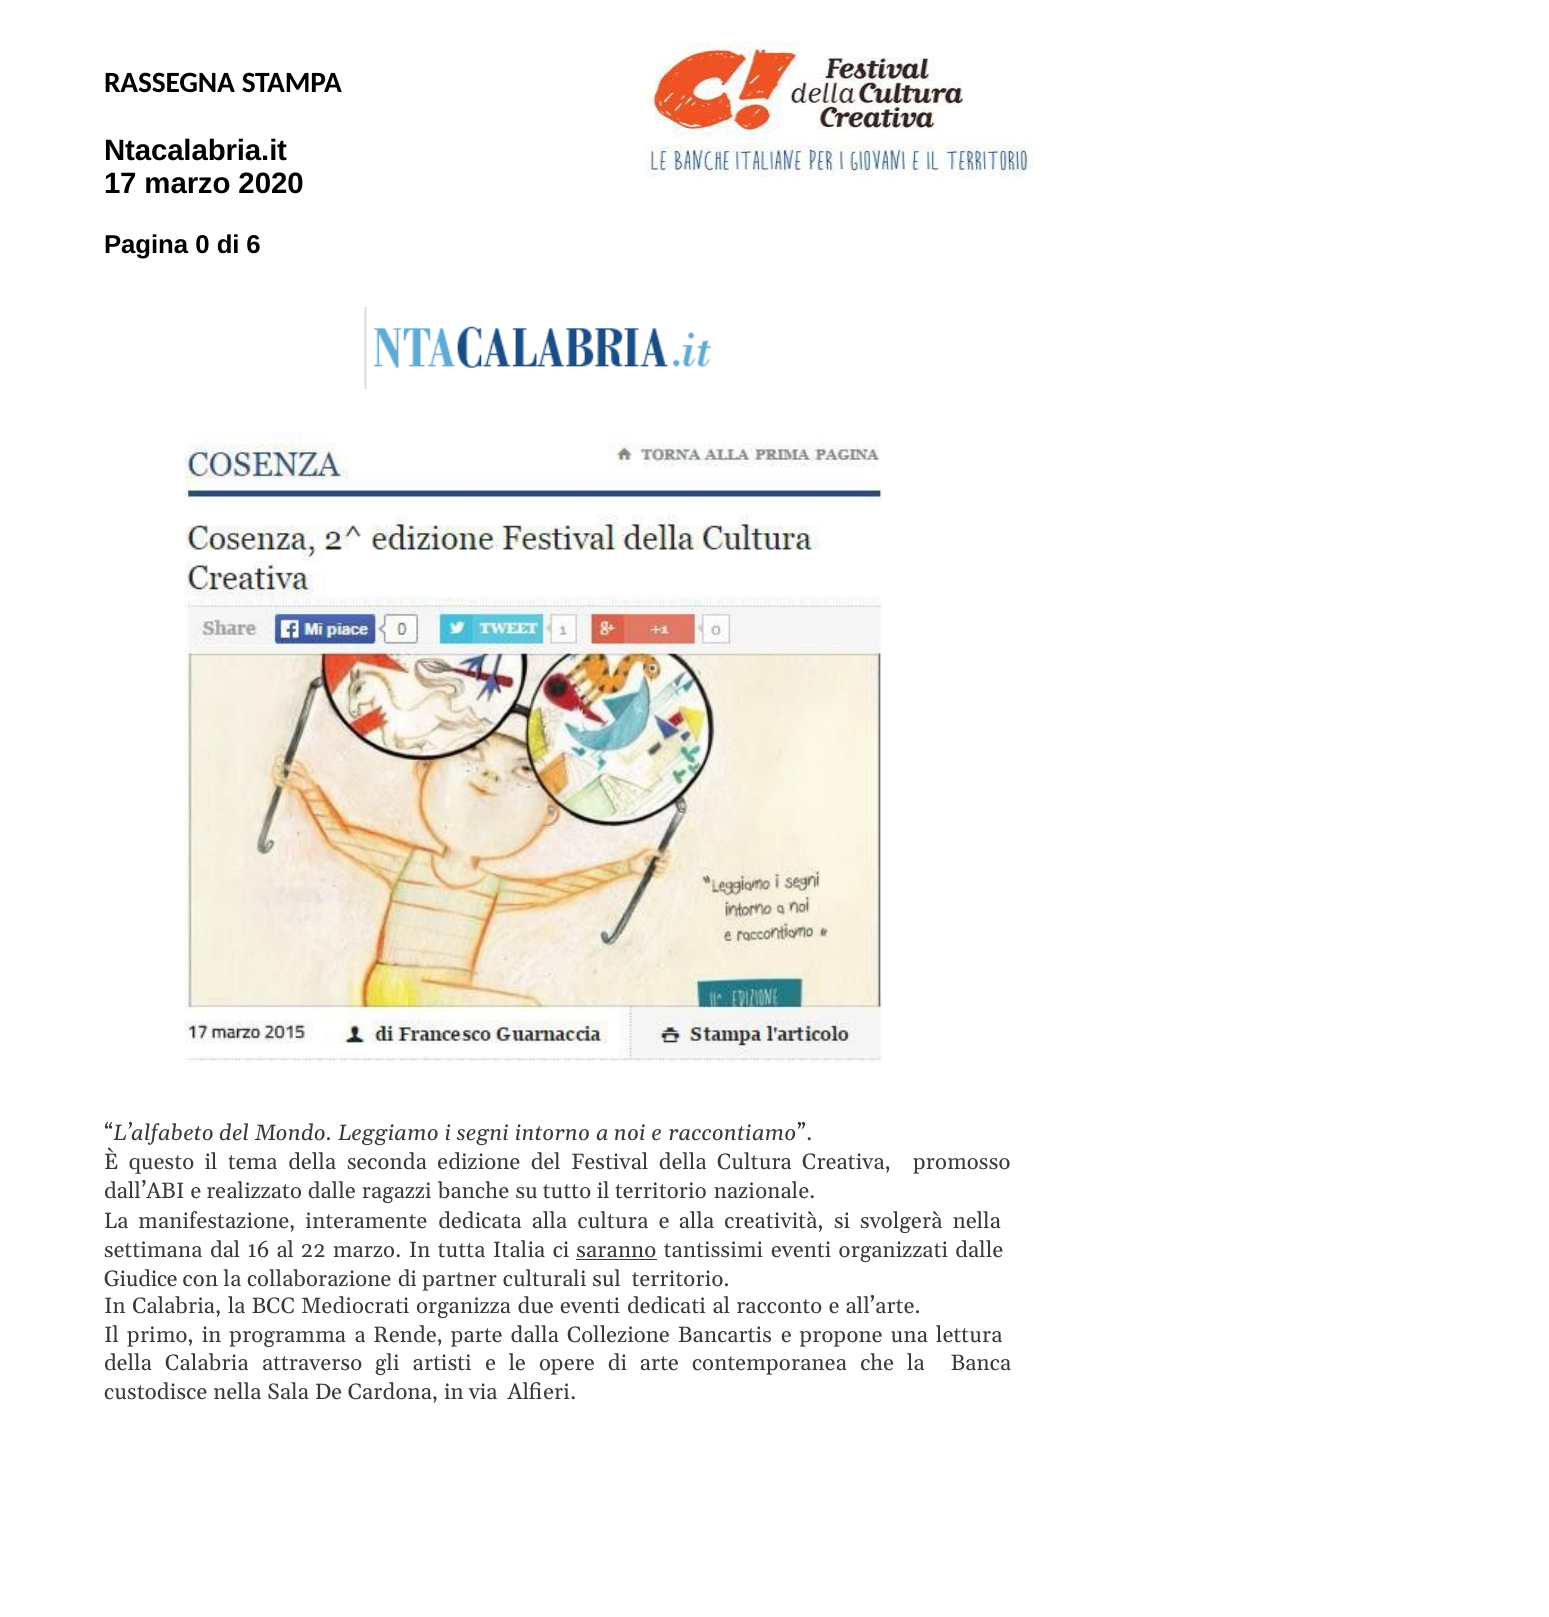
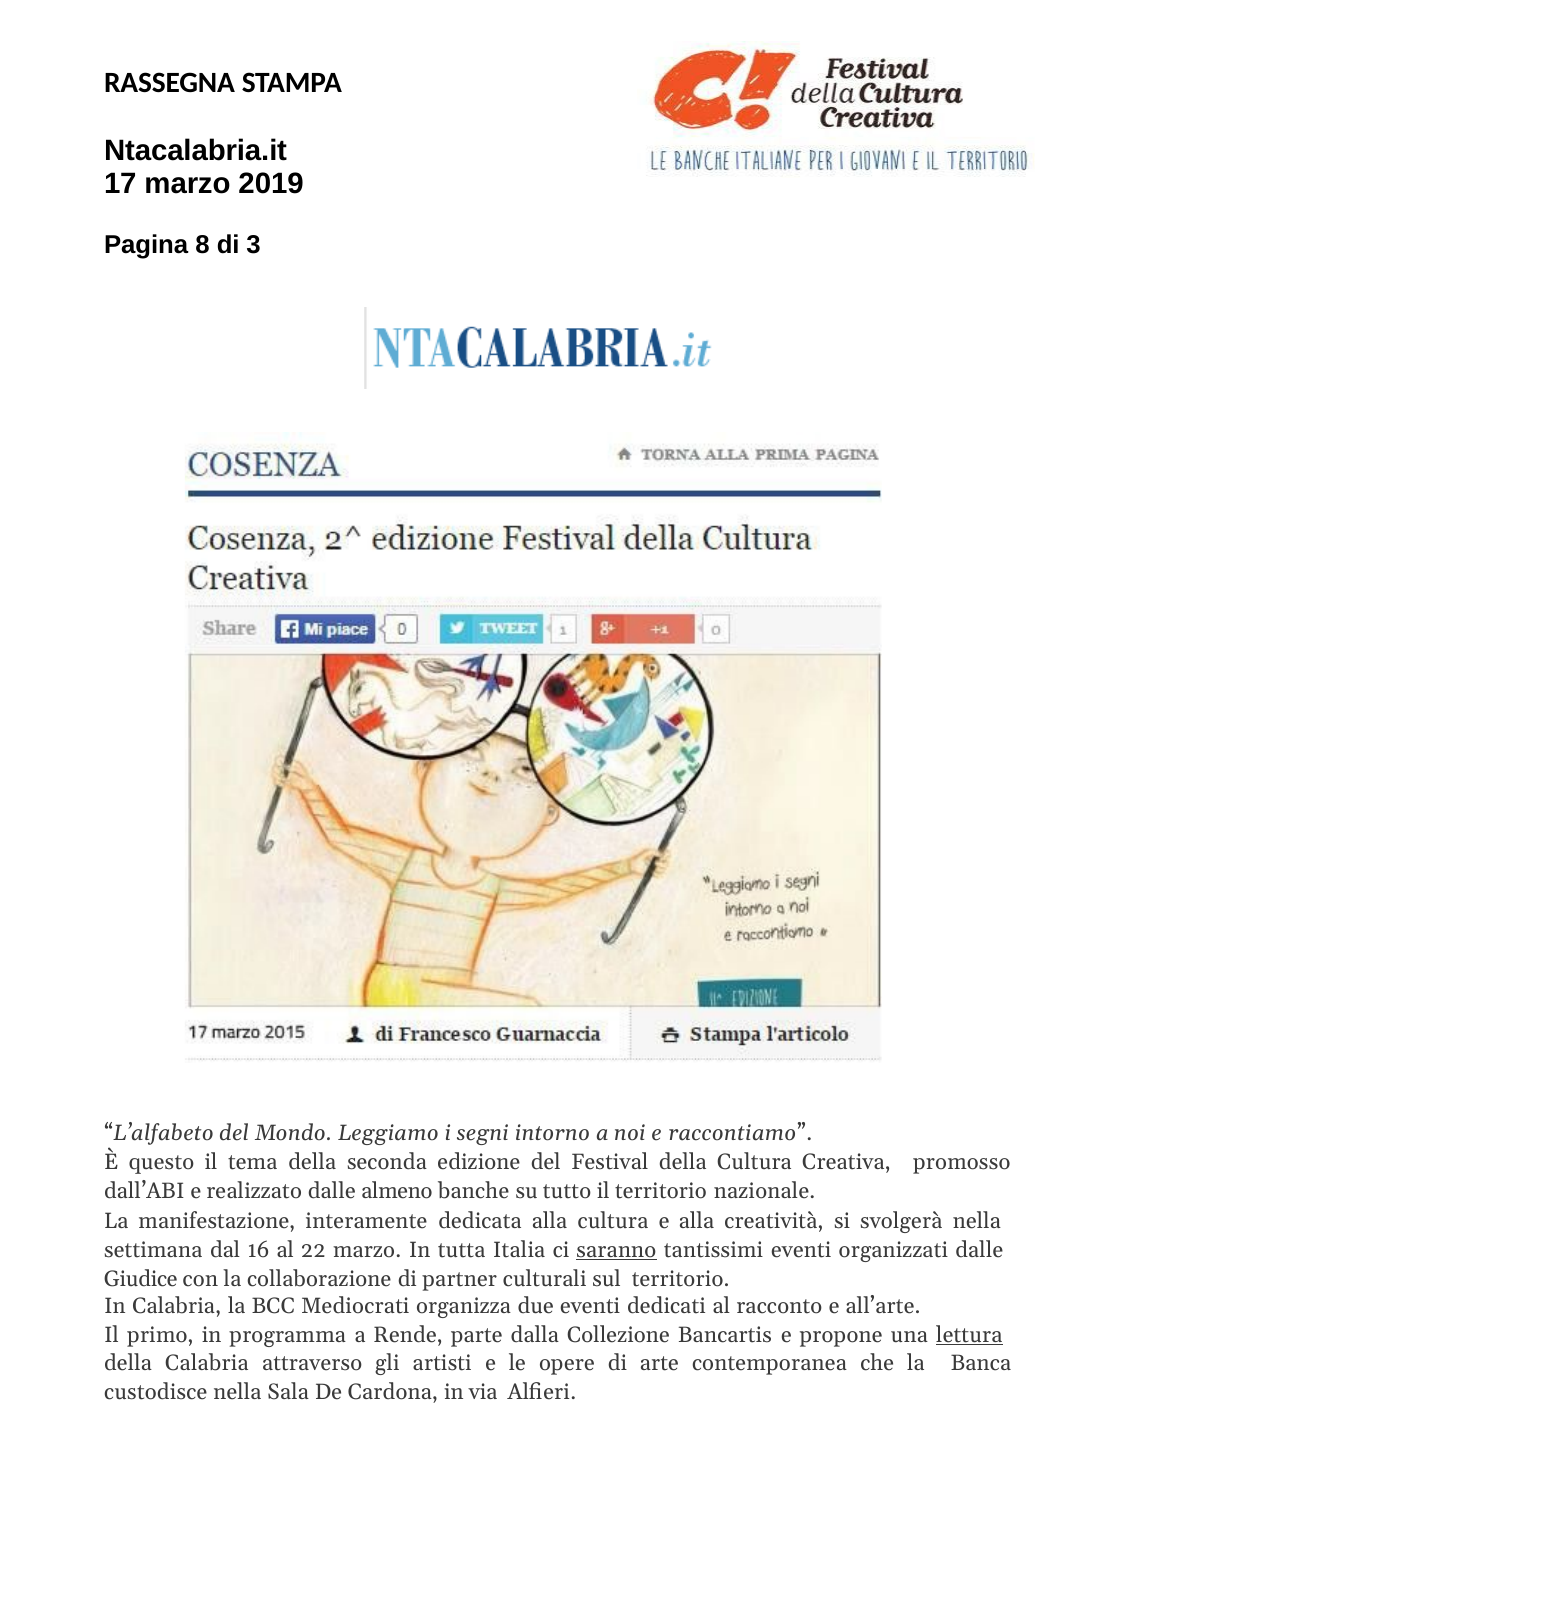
2020: 2020 -> 2019
0: 0 -> 8
6: 6 -> 3
ragazzi: ragazzi -> almeno
lettura underline: none -> present
